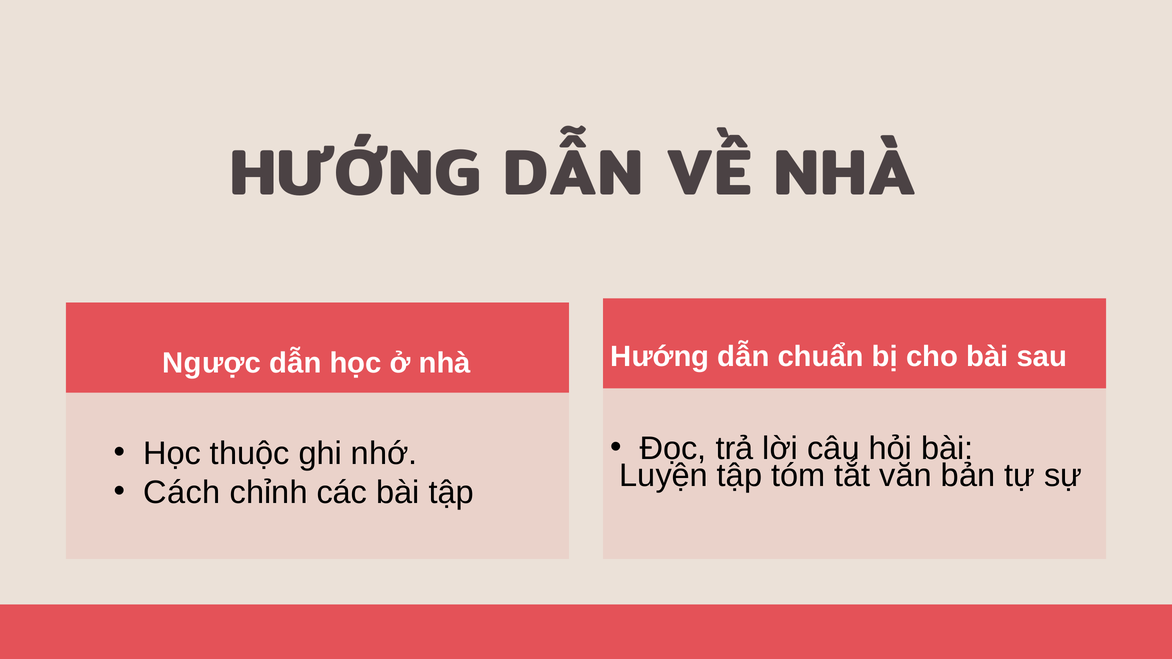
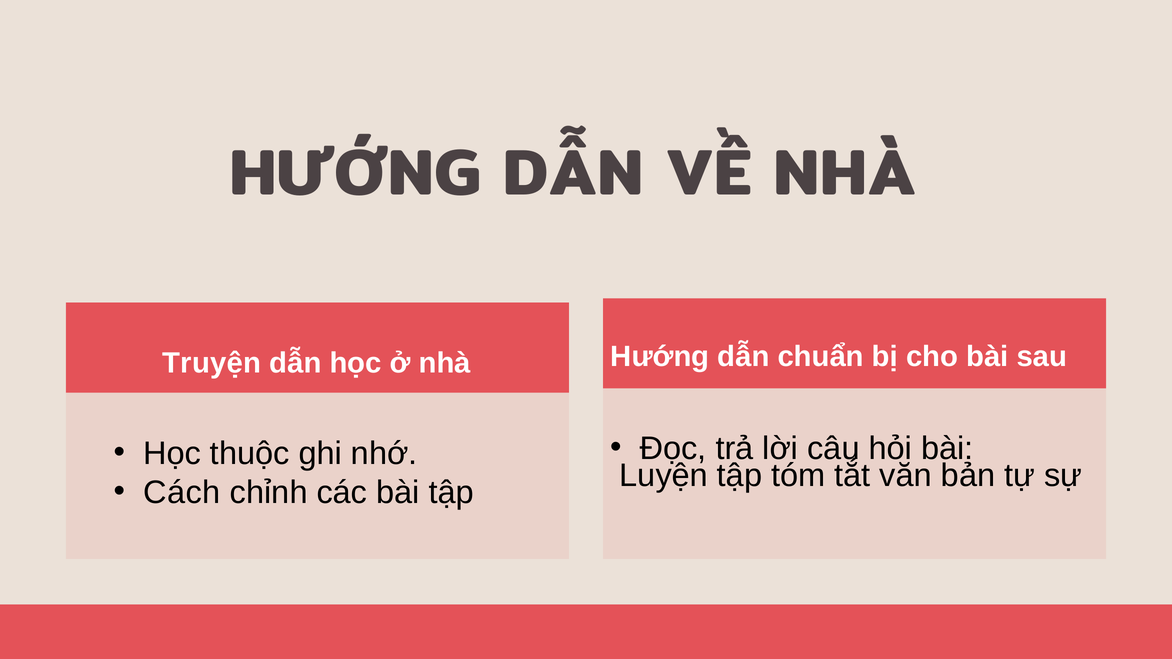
Ngược: Ngược -> Truyện
